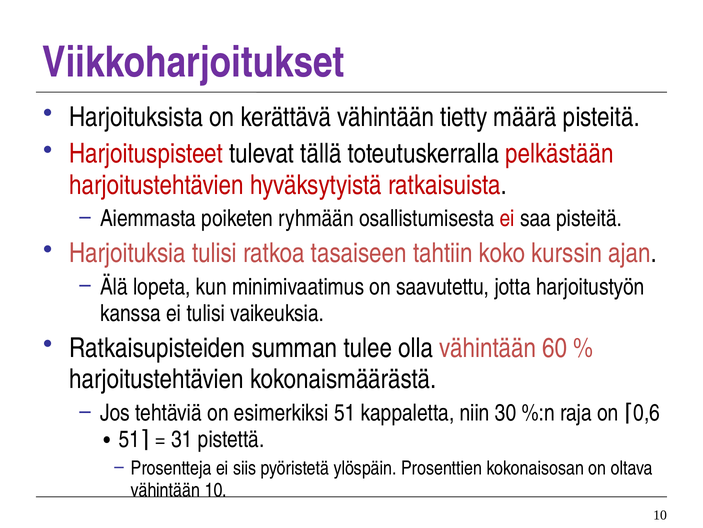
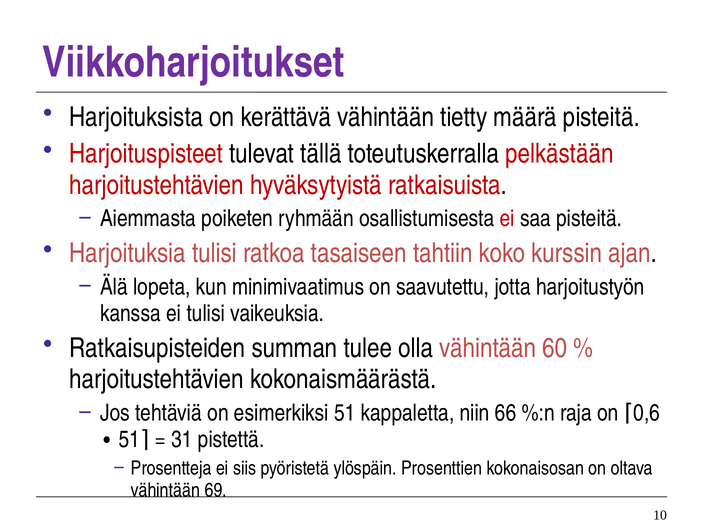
30: 30 -> 66
vähintään 10: 10 -> 69
